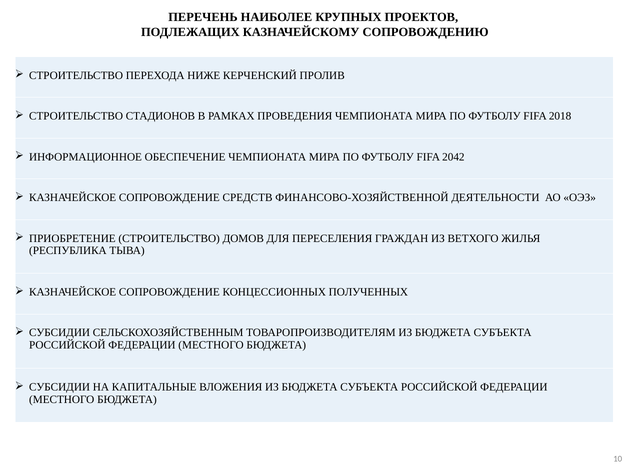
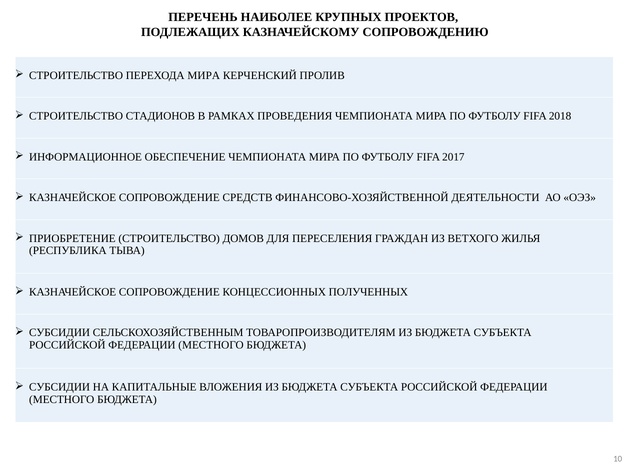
ПЕРЕХОДА НИЖЕ: НИЖЕ -> МИРА
2042: 2042 -> 2017
